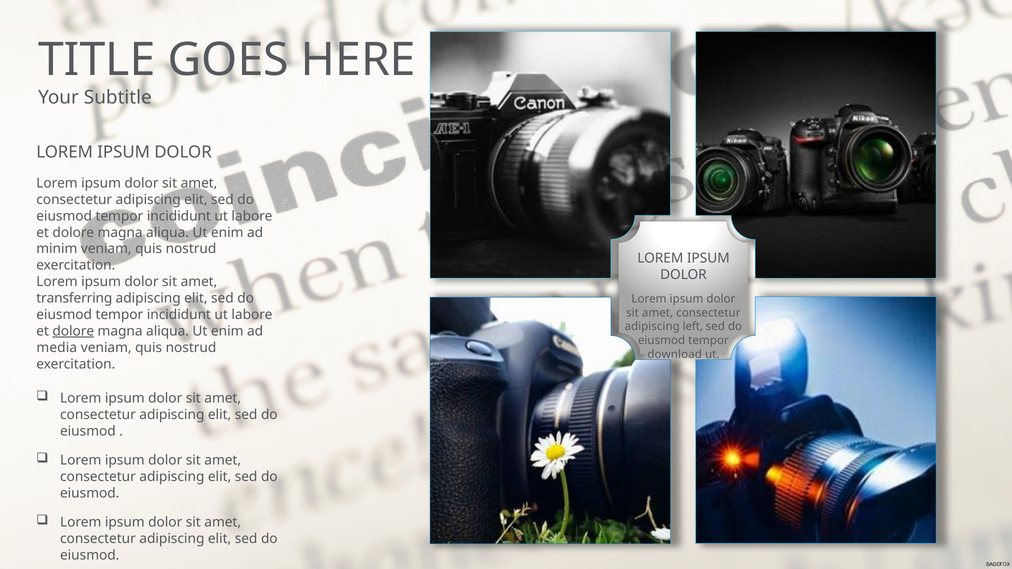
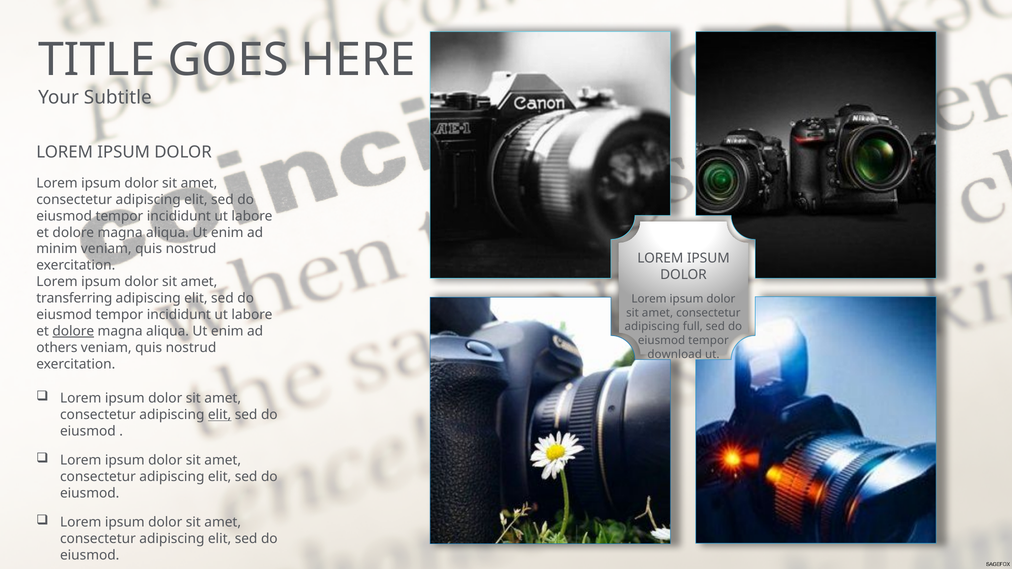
left: left -> full
media: media -> others
elit at (220, 415) underline: none -> present
